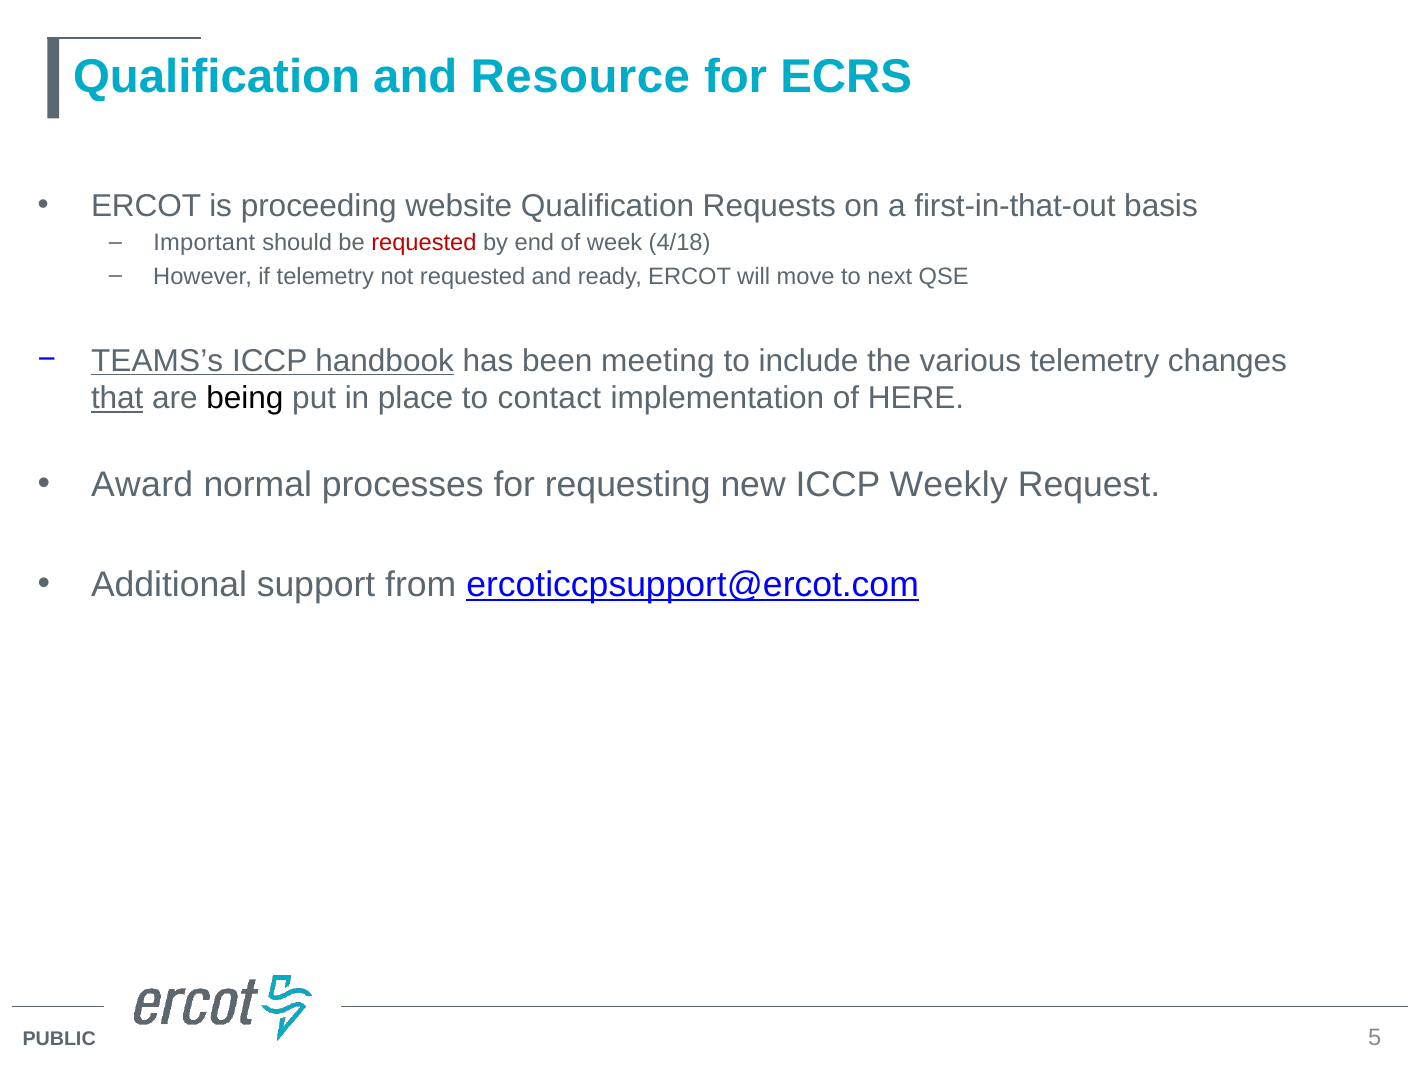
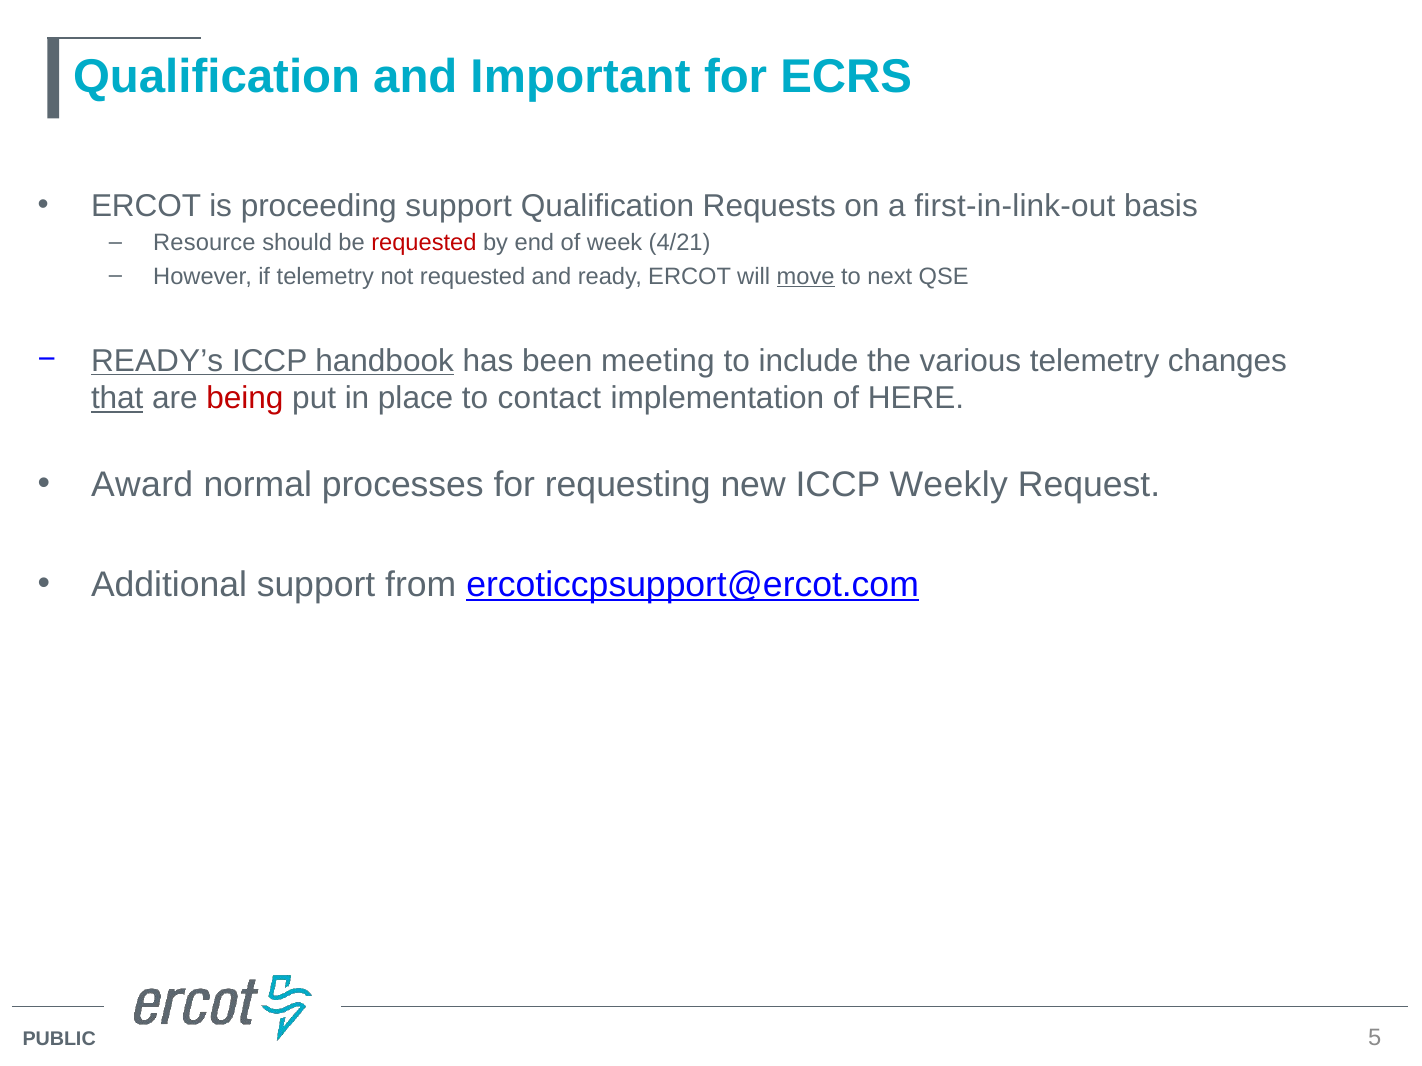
Resource: Resource -> Important
proceeding website: website -> support
first-in-that-out: first-in-that-out -> first-in-link-out
Important: Important -> Resource
4/18: 4/18 -> 4/21
move underline: none -> present
TEAMS’s: TEAMS’s -> READY’s
being colour: black -> red
